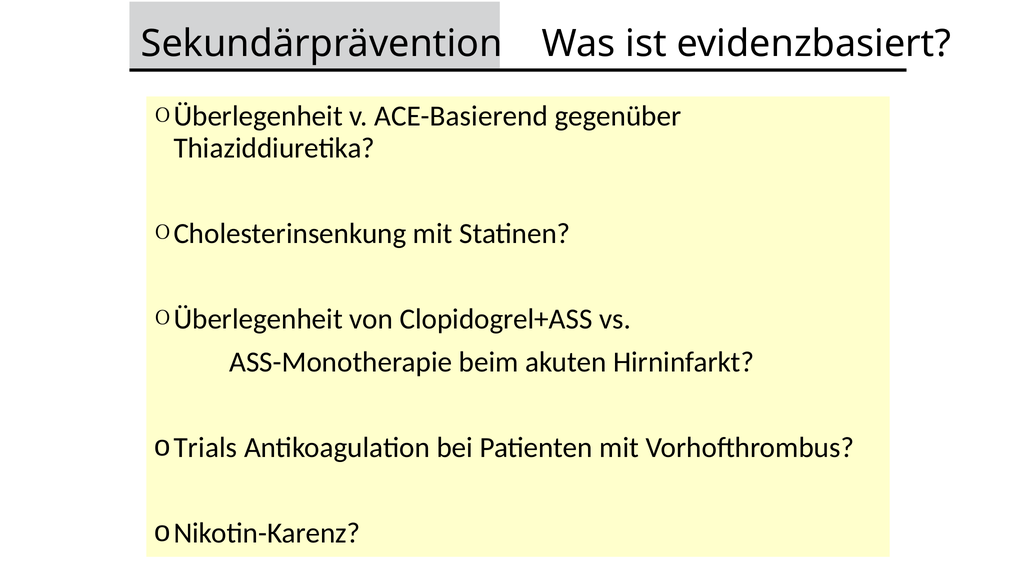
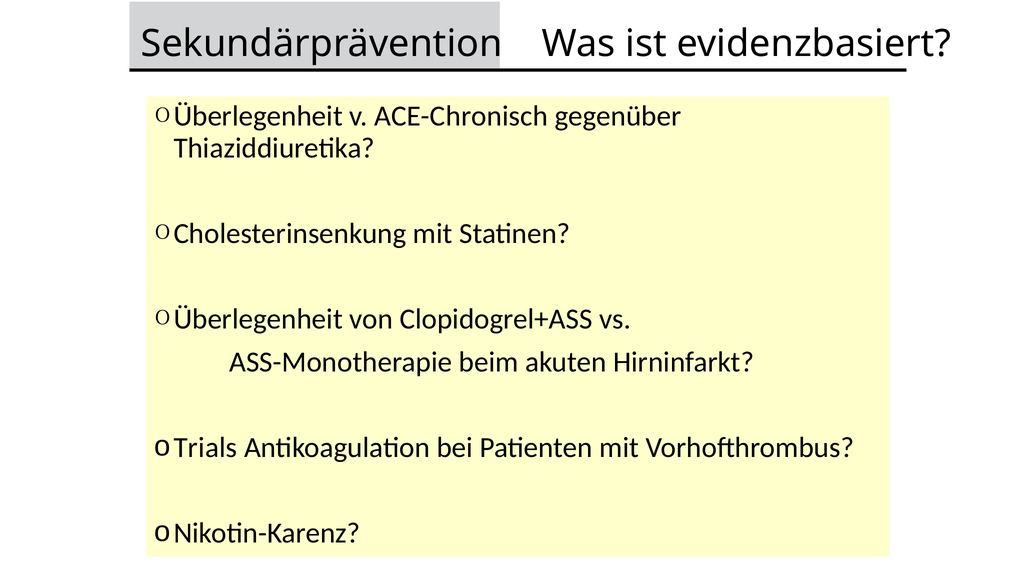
ACE-Basierend: ACE-Basierend -> ACE-Chronisch
